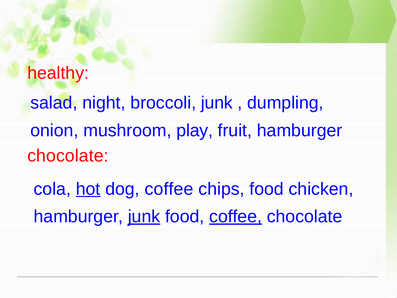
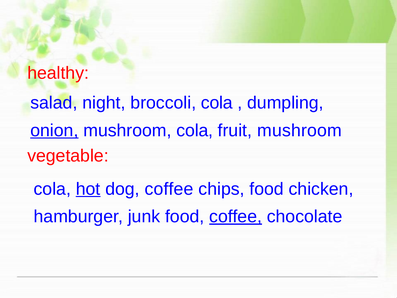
broccoli junk: junk -> cola
onion underline: none -> present
play at (195, 130): play -> cola
fruit hamburger: hamburger -> mushroom
chocolate at (68, 156): chocolate -> vegetable
junk at (144, 216) underline: present -> none
